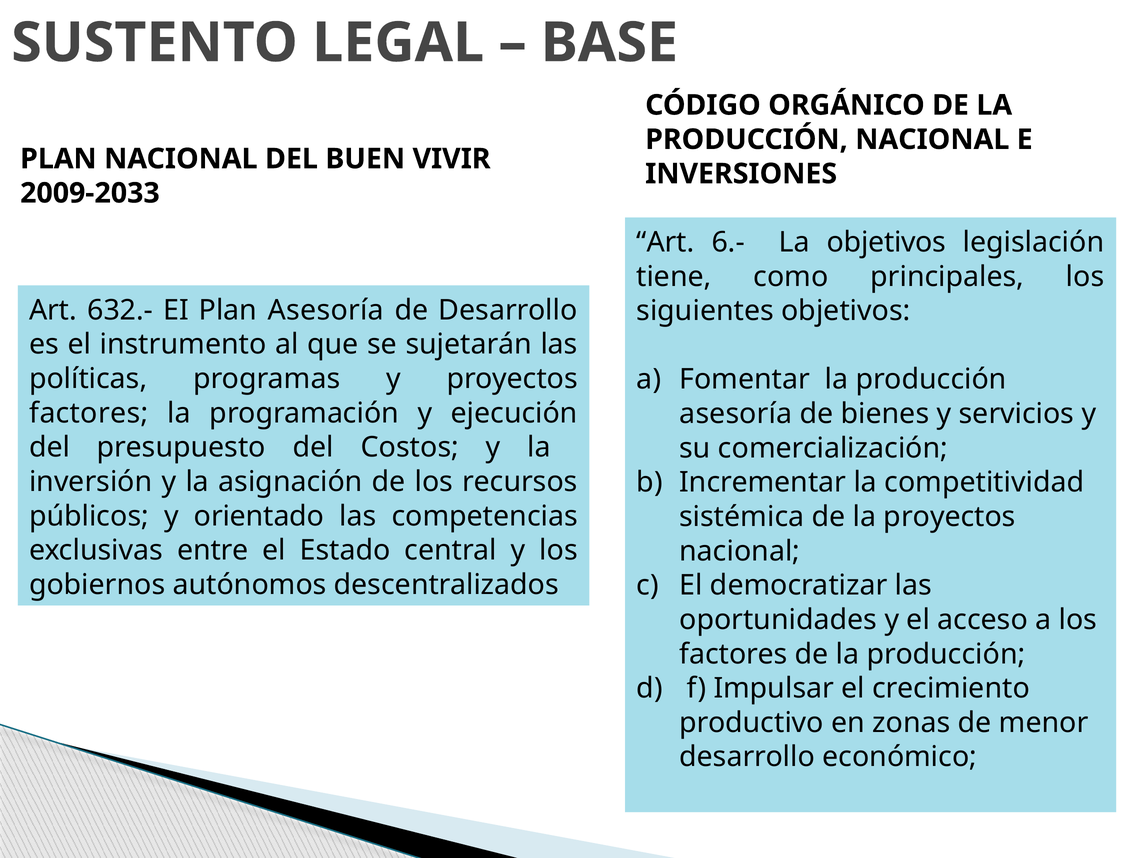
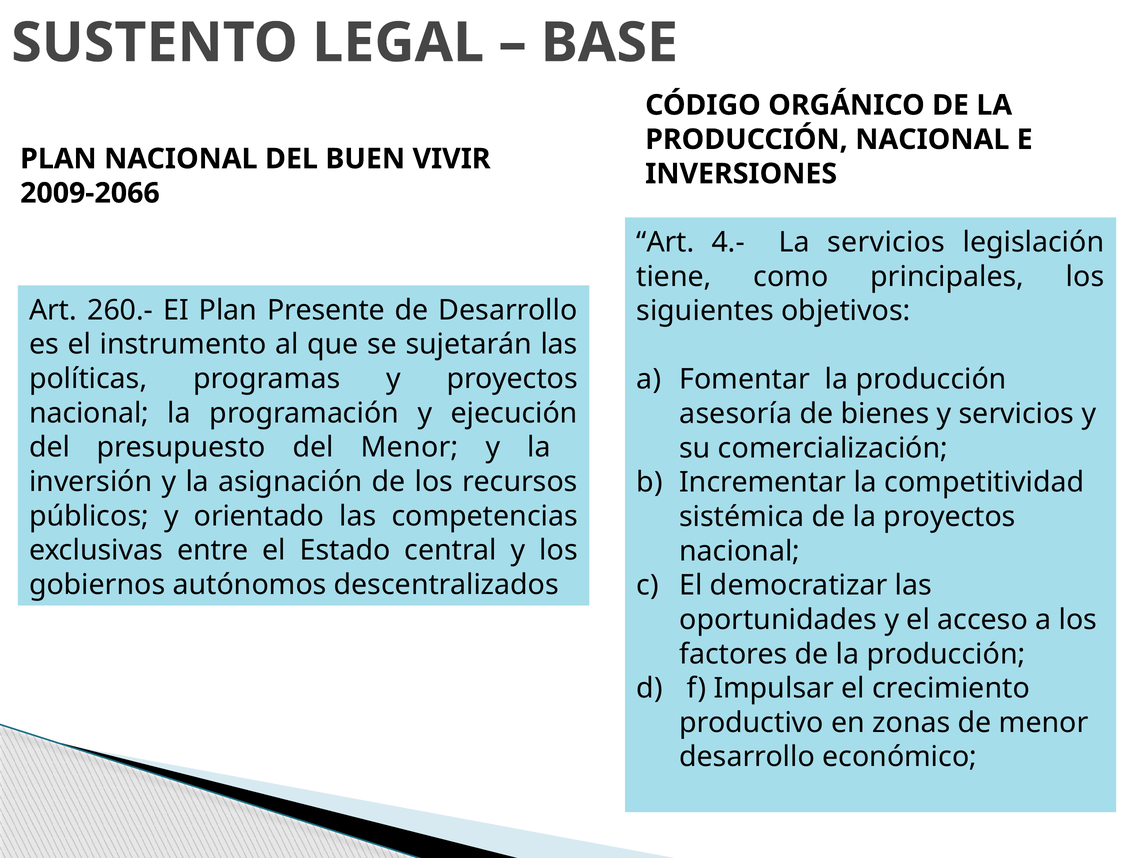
2009-2033: 2009-2033 -> 2009-2066
6.-: 6.- -> 4.-
La objetivos: objetivos -> servicios
632.-: 632.- -> 260.-
Plan Asesoría: Asesoría -> Presente
factores at (89, 413): factores -> nacional
del Costos: Costos -> Menor
